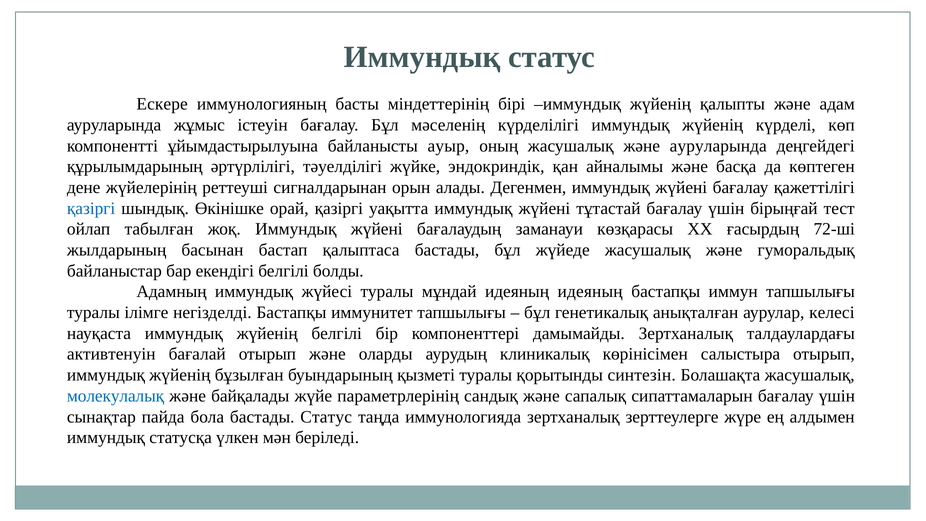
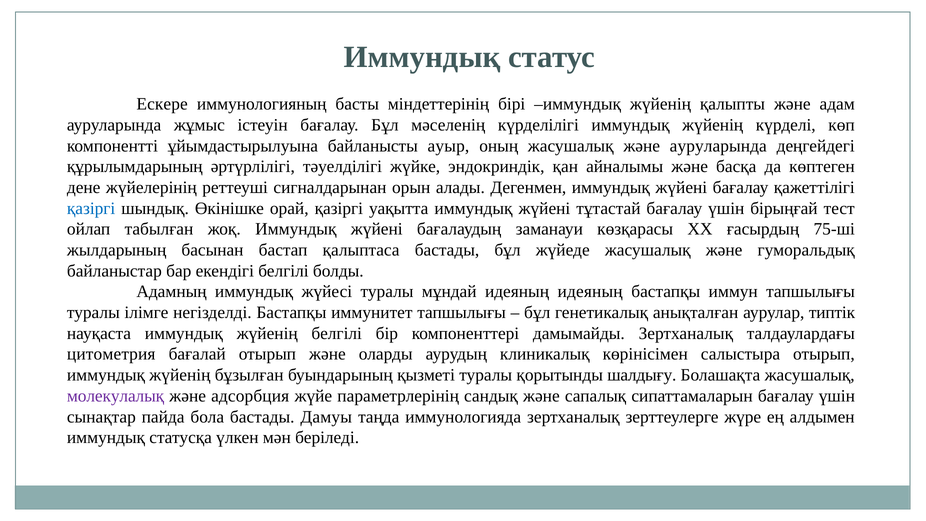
72-ші: 72-ші -> 75-ші
келесі: келесі -> типтік
активтенуін: активтенуін -> цитометрия
синтезін: синтезін -> шалдығу
молекулалық colour: blue -> purple
байқалады: байқалады -> адсорбция
бастады Статус: Статус -> Дамуы
